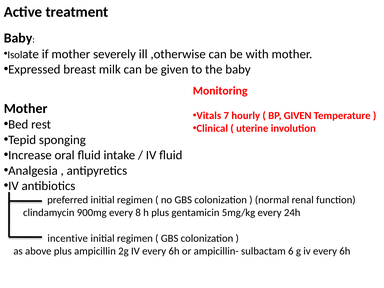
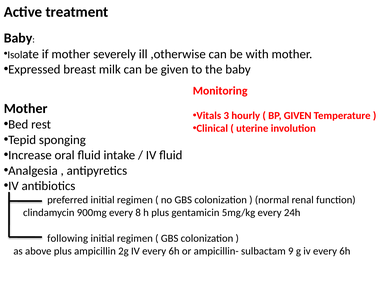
7: 7 -> 3
incentive: incentive -> following
6: 6 -> 9
